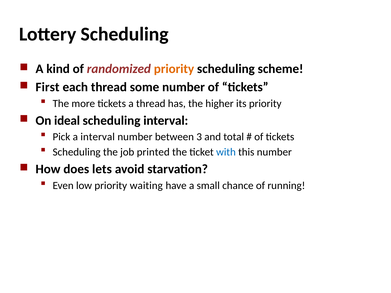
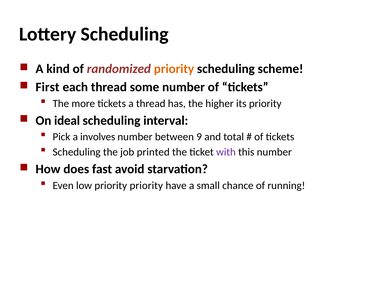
a interval: interval -> involves
3: 3 -> 9
with colour: blue -> purple
lets: lets -> fast
priority waiting: waiting -> priority
